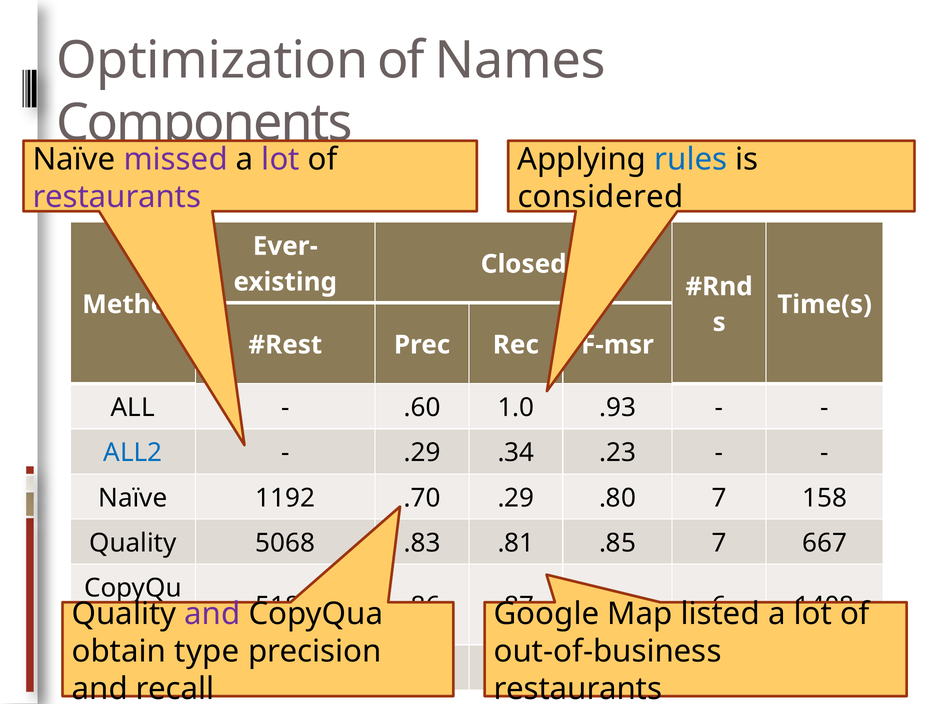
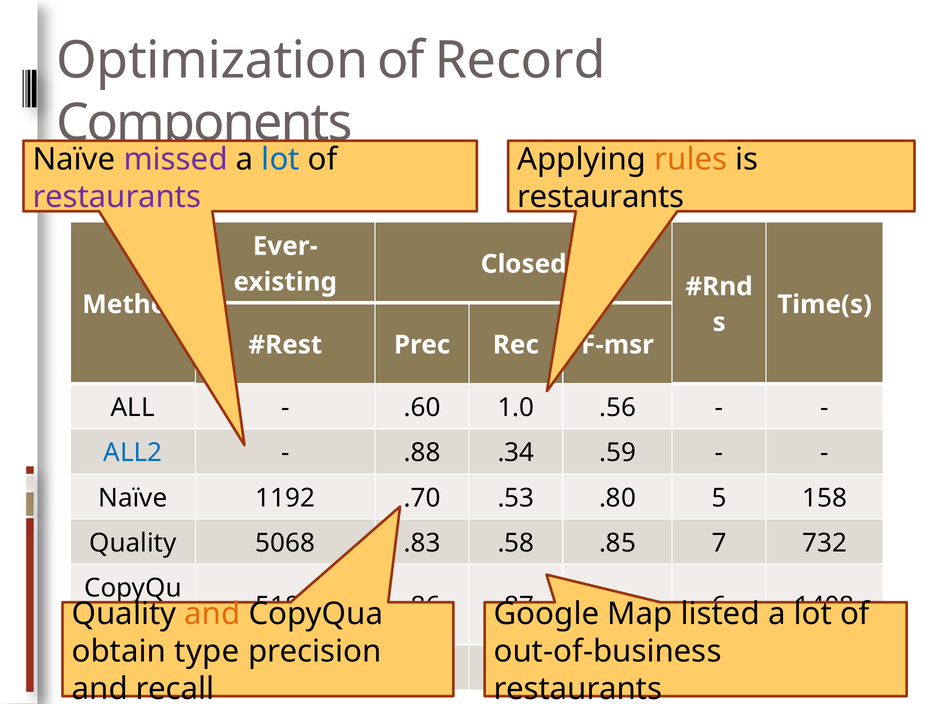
Names: Names -> Record
lot at (281, 159) colour: purple -> blue
rules colour: blue -> orange
considered at (601, 197): considered -> restaurants
.93: .93 -> .56
.29 at (422, 452): .29 -> .88
.23: .23 -> .59
.29 at (516, 498): .29 -> .53
.80 7: 7 -> 5
.81: .81 -> .58
667: 667 -> 732
and at (213, 613) colour: purple -> orange
